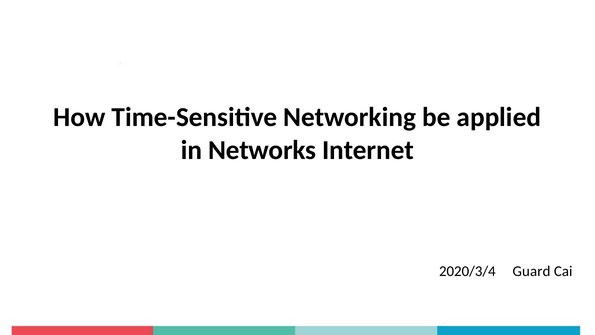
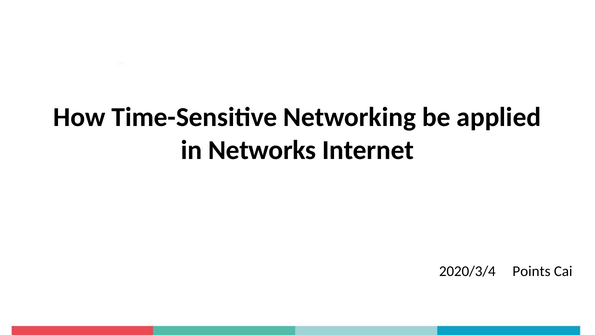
Guard: Guard -> Points
